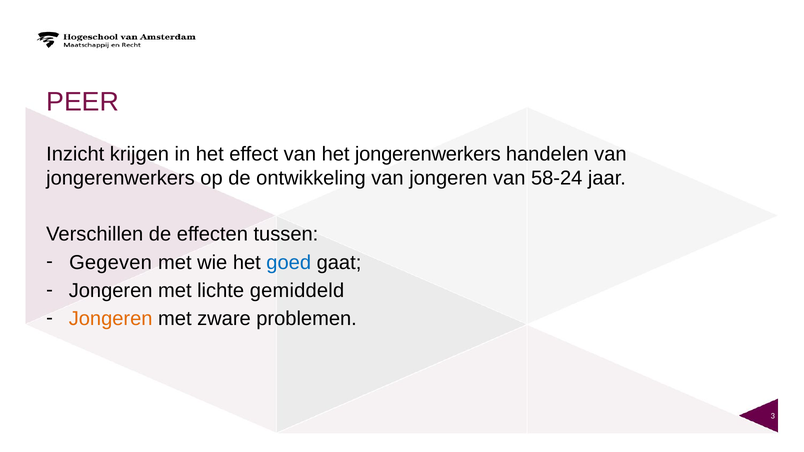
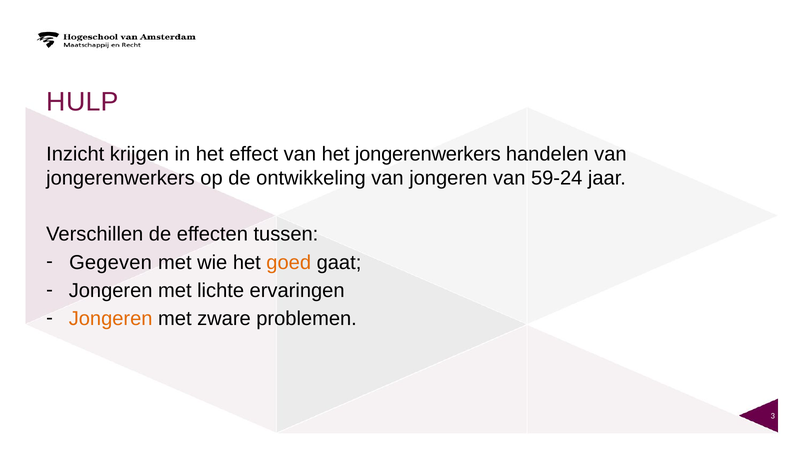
PEER: PEER -> HULP
58-24: 58-24 -> 59-24
goed colour: blue -> orange
gemiddeld: gemiddeld -> ervaringen
